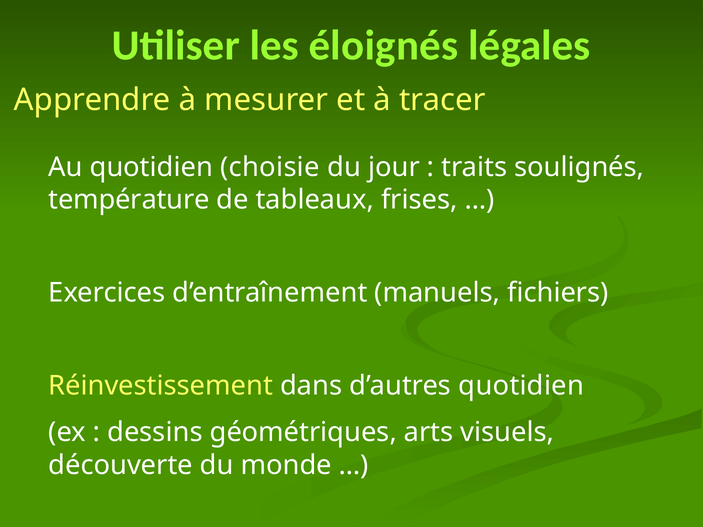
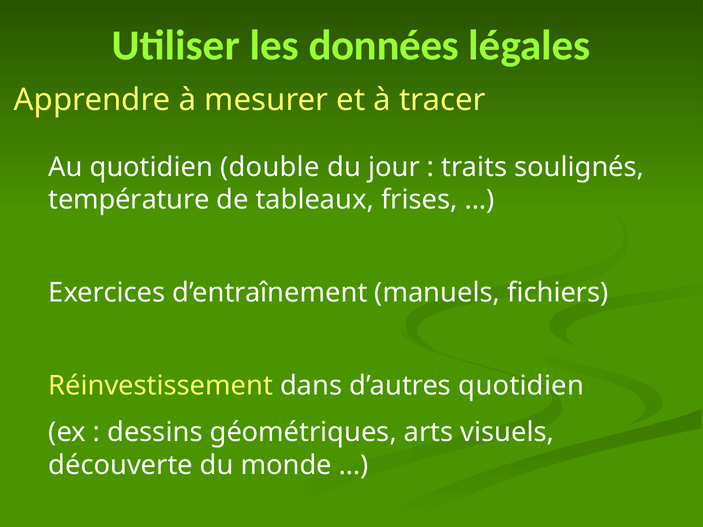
éloignés: éloignés -> données
choisie: choisie -> double
